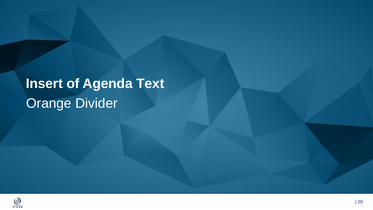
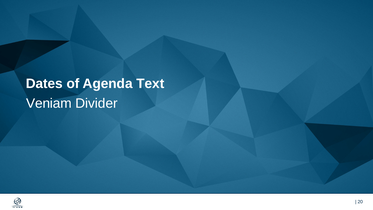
Insert: Insert -> Dates
Orange: Orange -> Veniam
